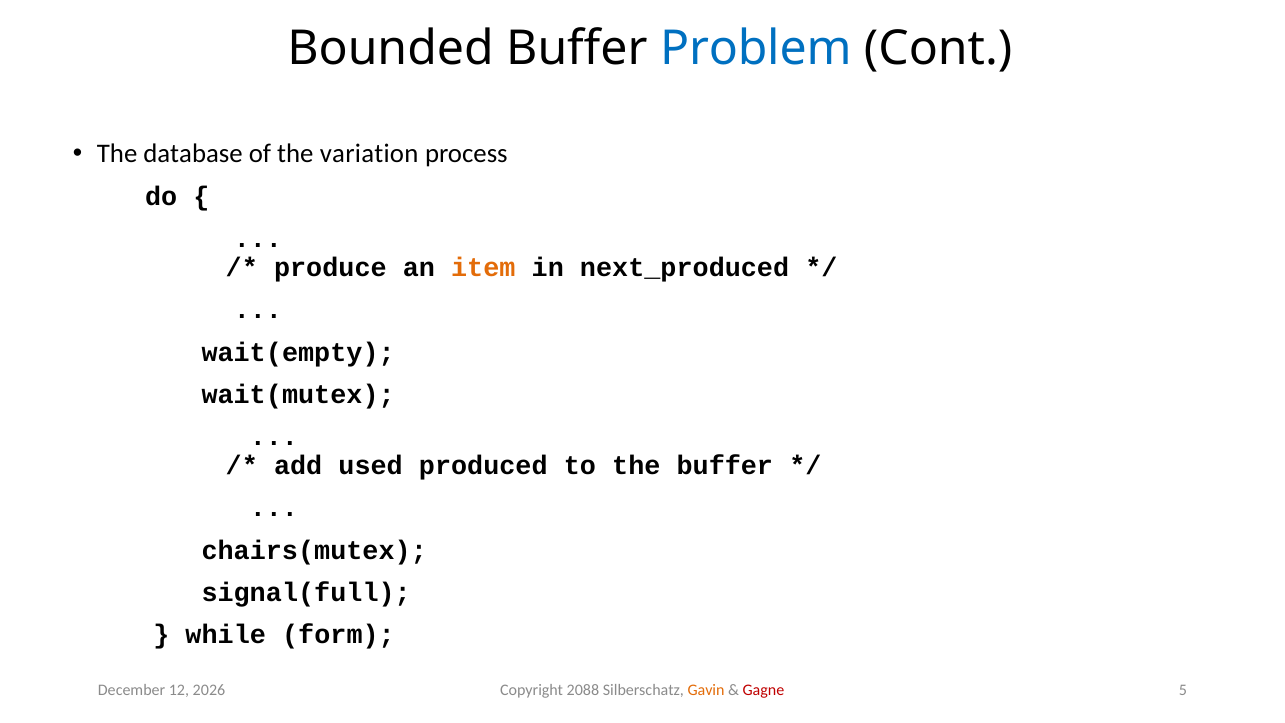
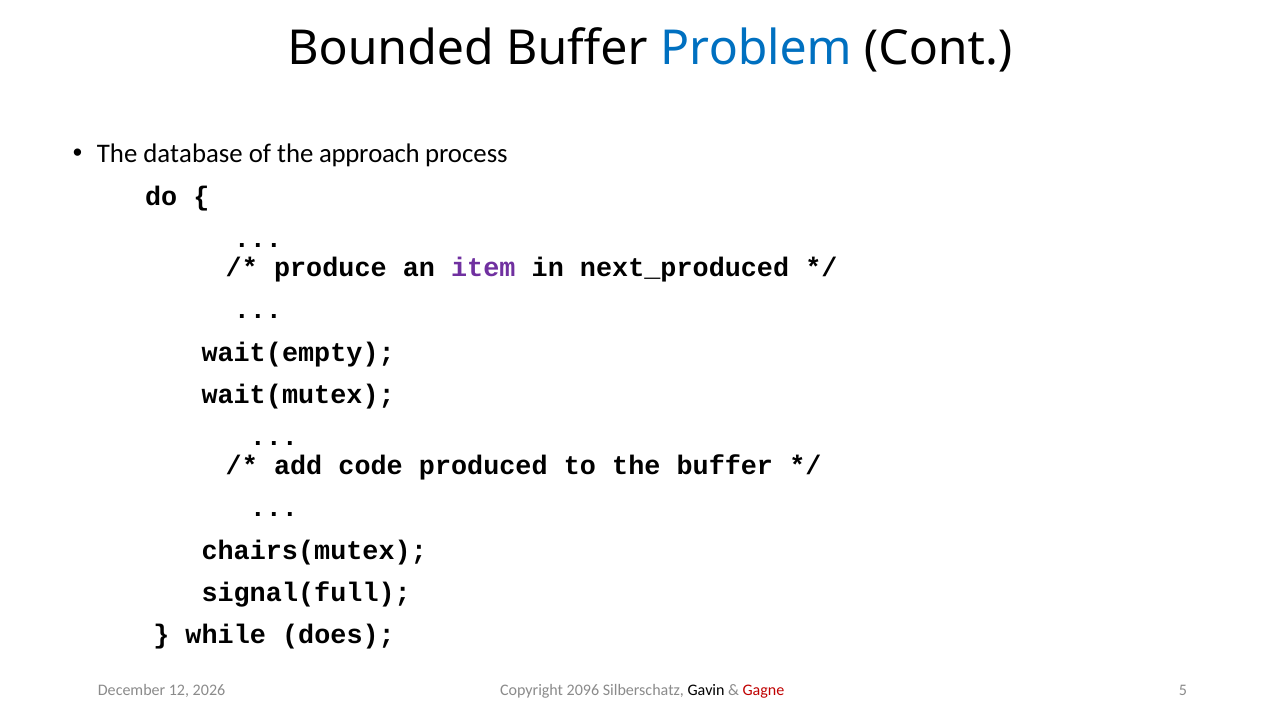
variation: variation -> approach
item colour: orange -> purple
used: used -> code
form: form -> does
2088: 2088 -> 2096
Gavin colour: orange -> black
